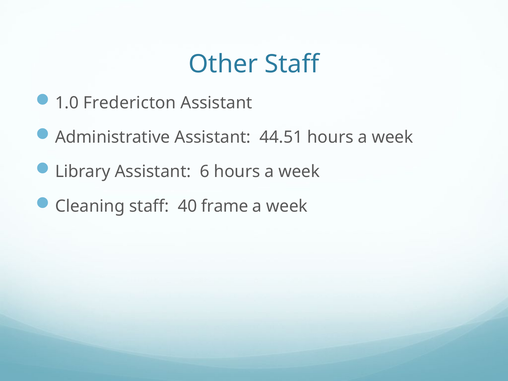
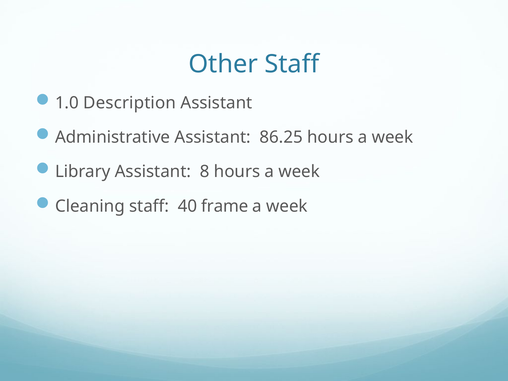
Fredericton: Fredericton -> Description
44.51: 44.51 -> 86.25
6: 6 -> 8
